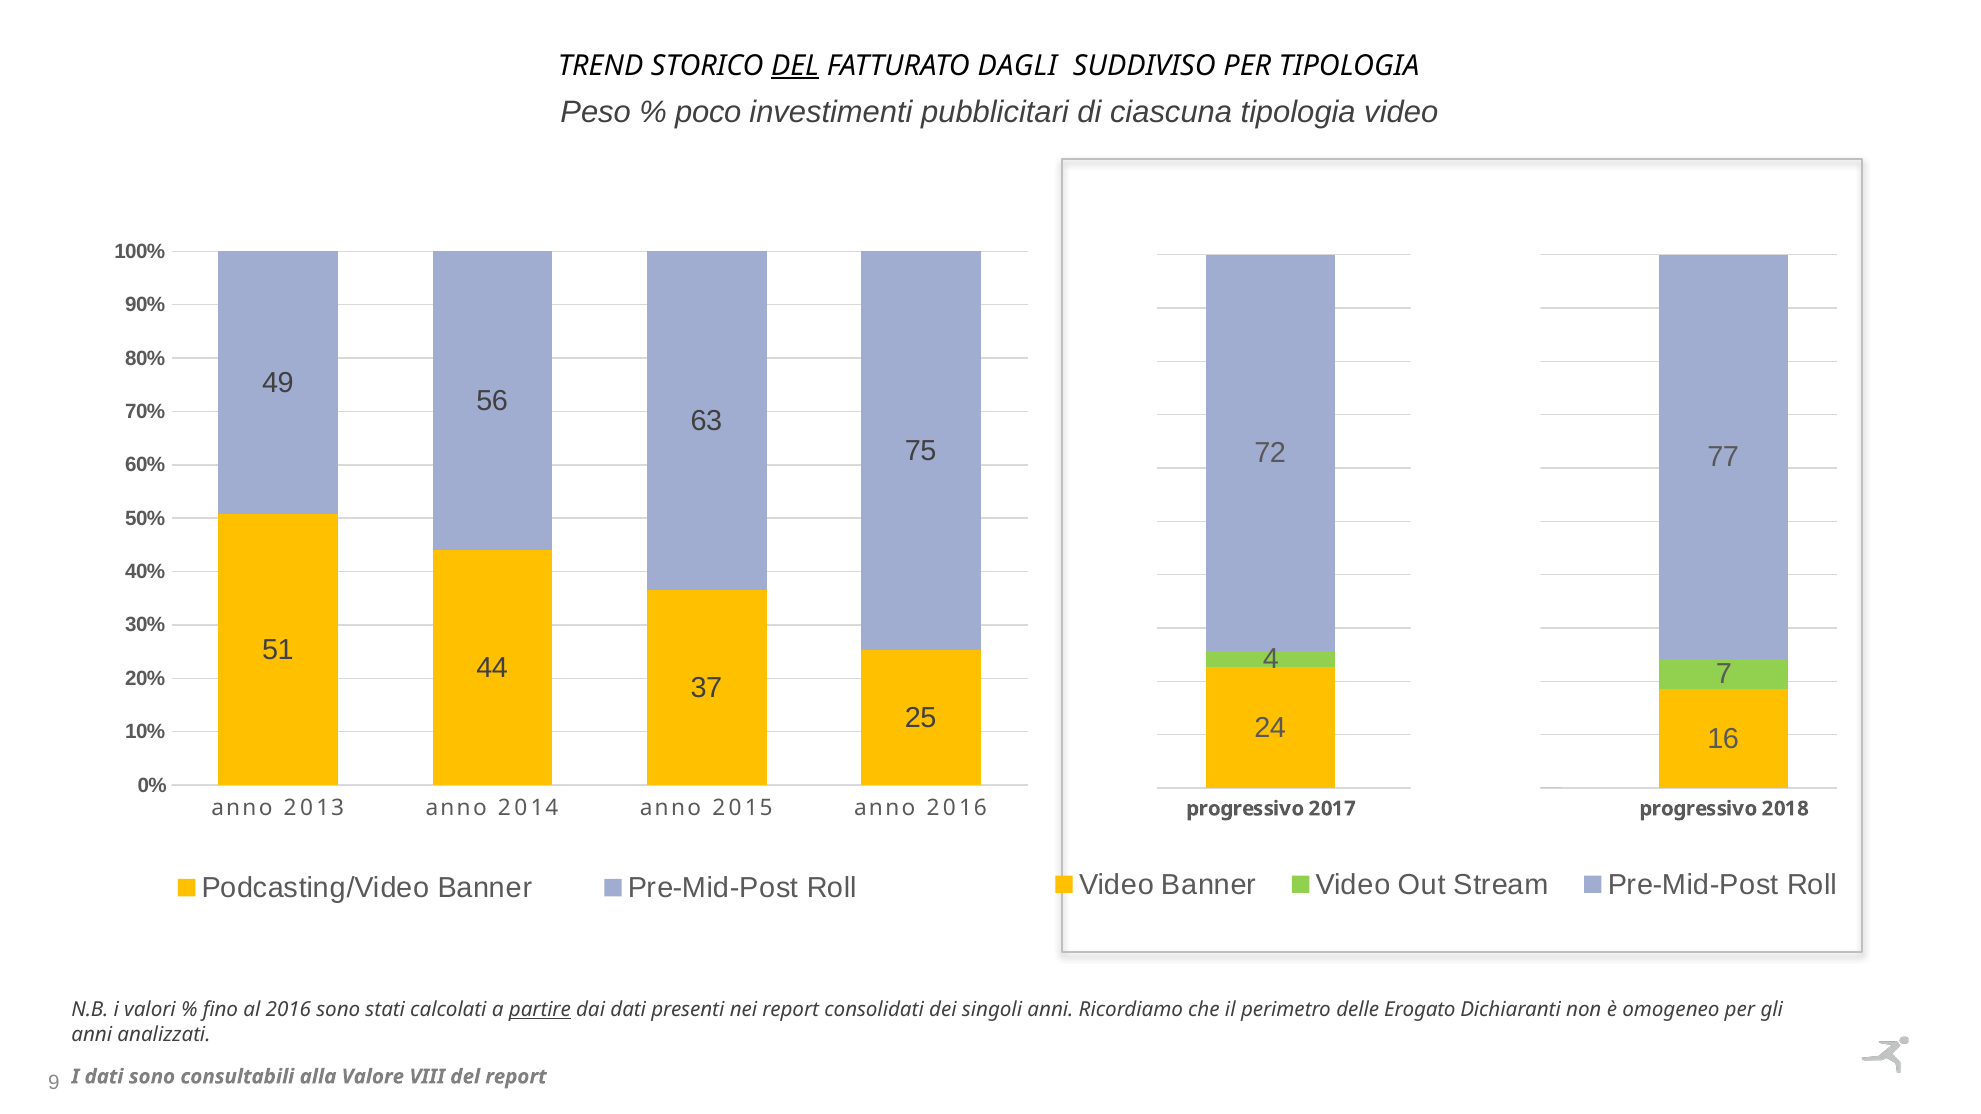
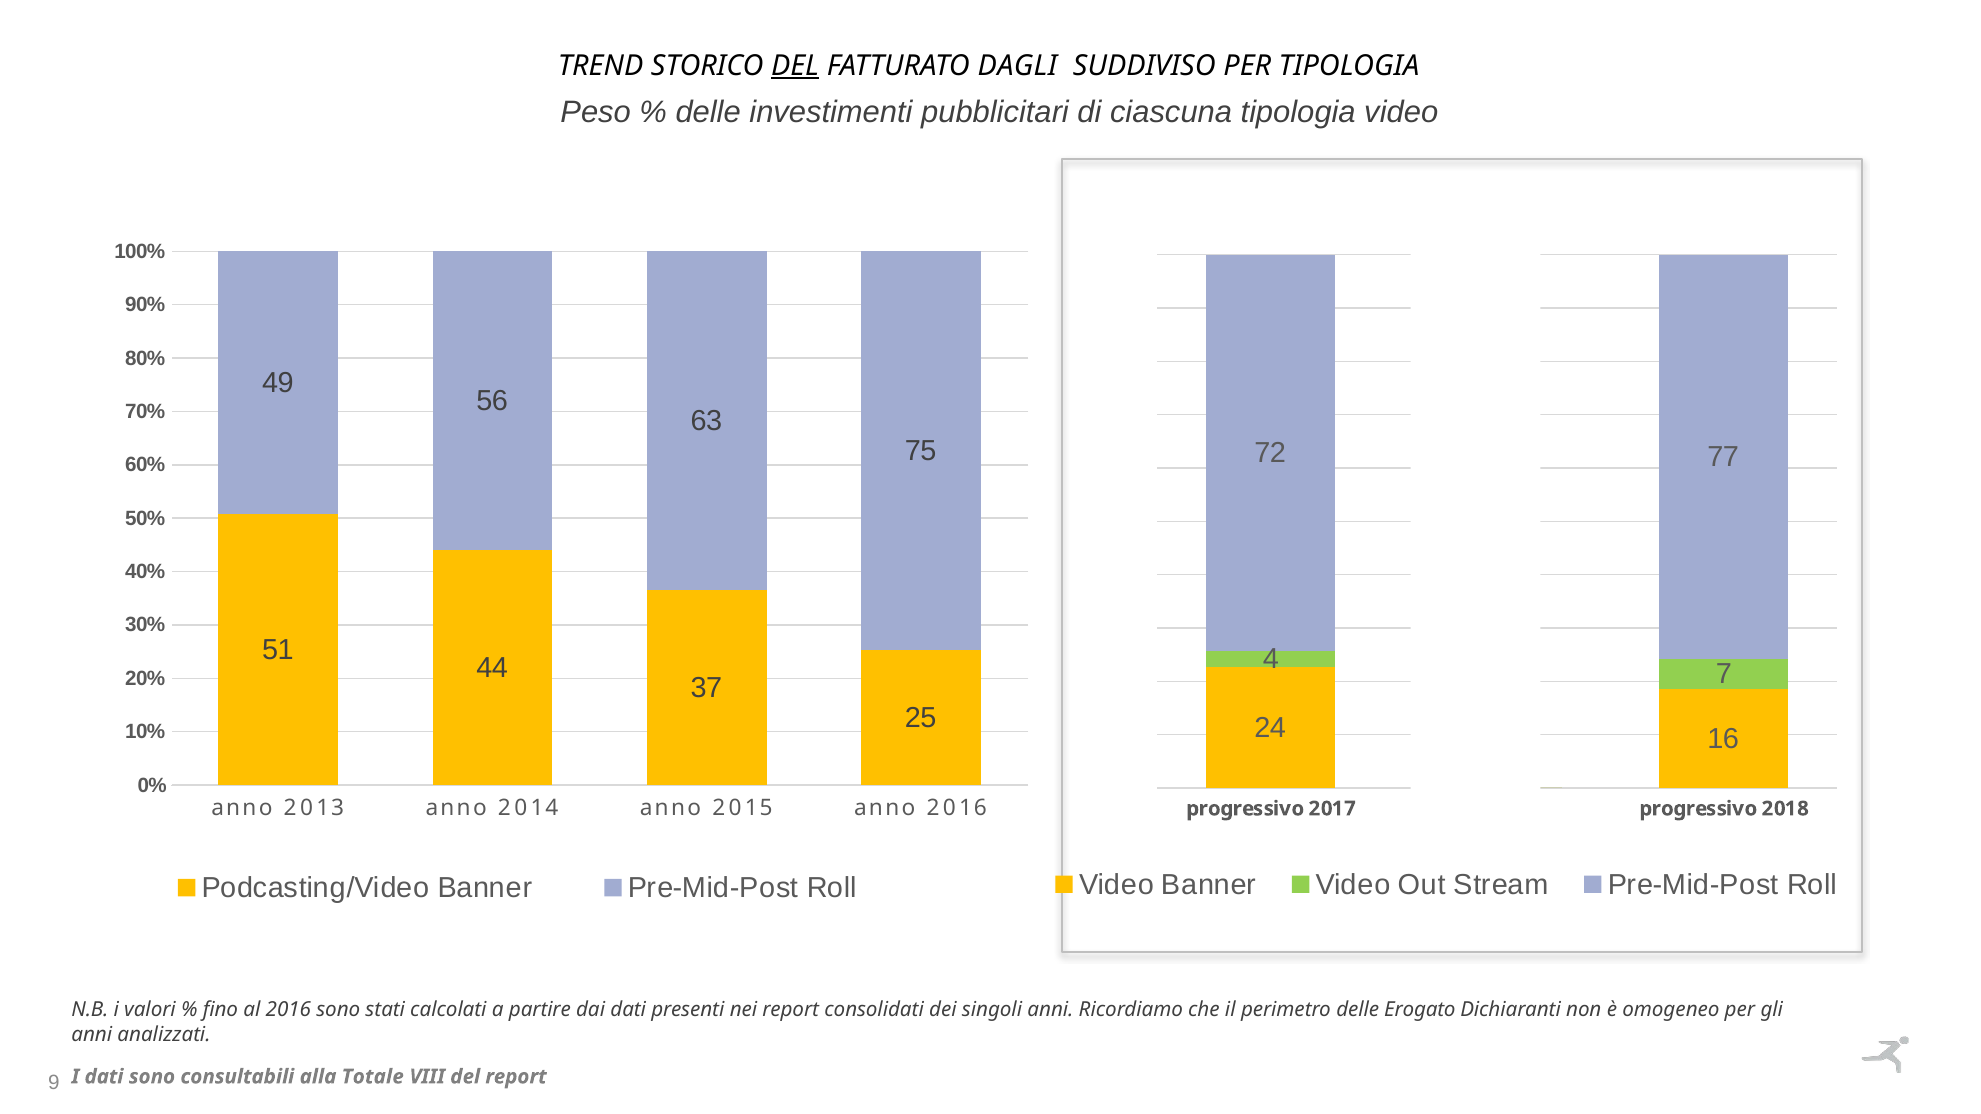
poco at (708, 113): poco -> delle
partire underline: present -> none
Valore: Valore -> Totale
